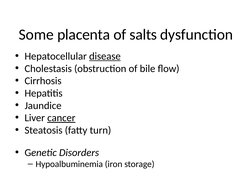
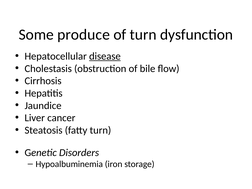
placenta: placenta -> produce
of salts: salts -> turn
cancer underline: present -> none
